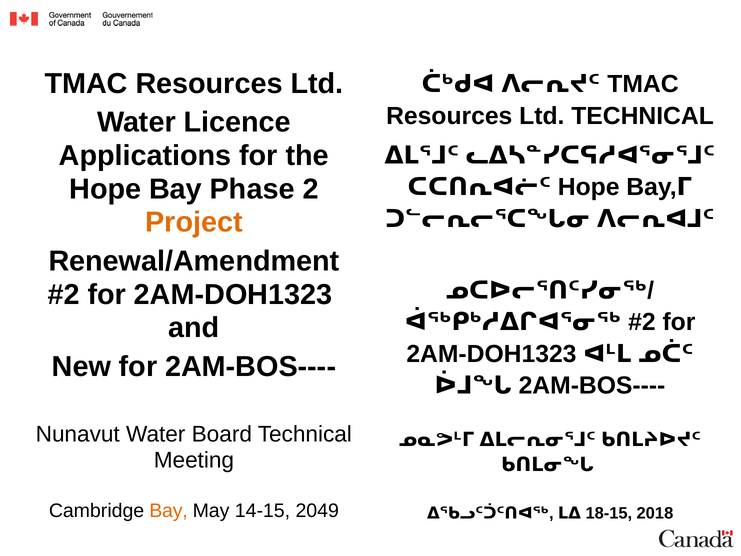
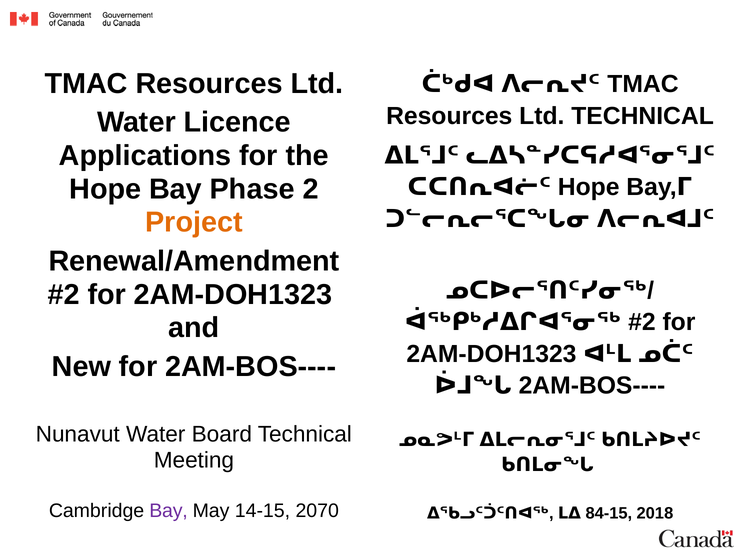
Bay at (169, 511) colour: orange -> purple
2049: 2049 -> 2070
18-15: 18-15 -> 84-15
